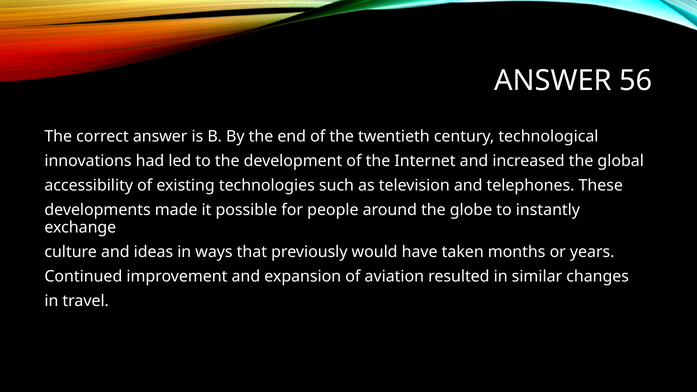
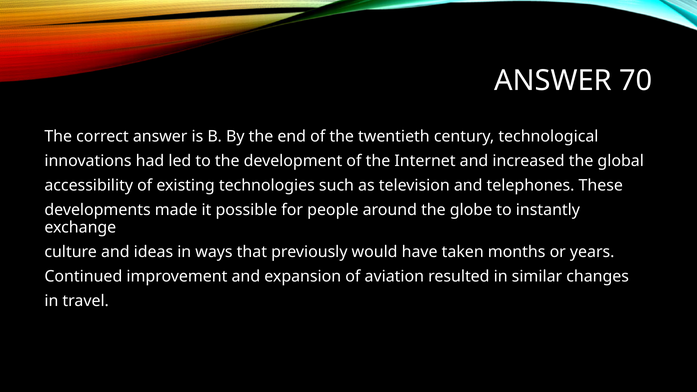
56: 56 -> 70
